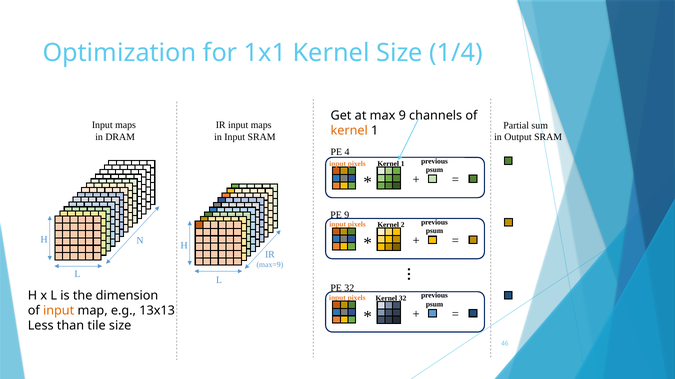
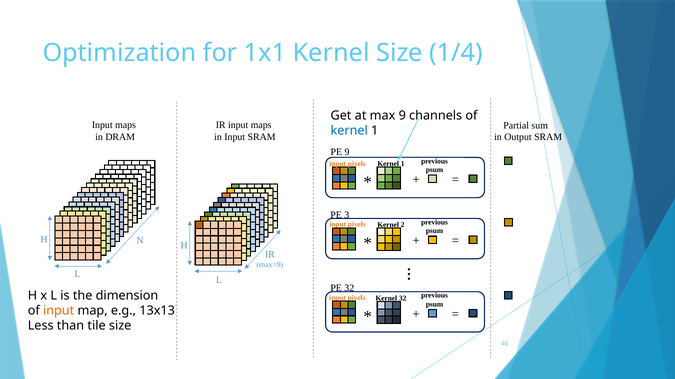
kernel at (349, 131) colour: orange -> blue
PE 4: 4 -> 9
PE 9: 9 -> 3
